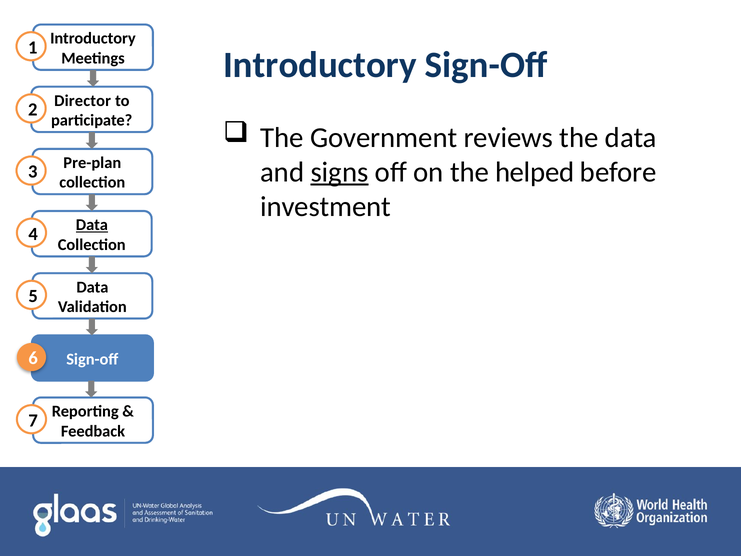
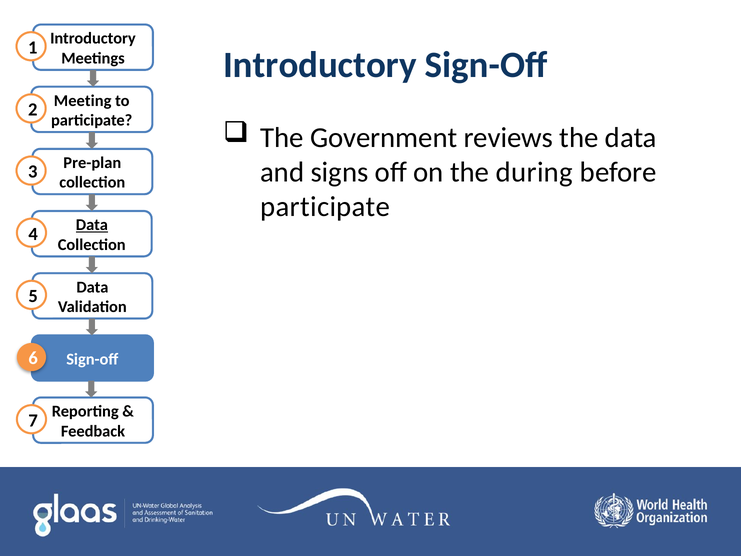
Director: Director -> Meeting
signs underline: present -> none
helped: helped -> during
investment at (326, 207): investment -> participate
